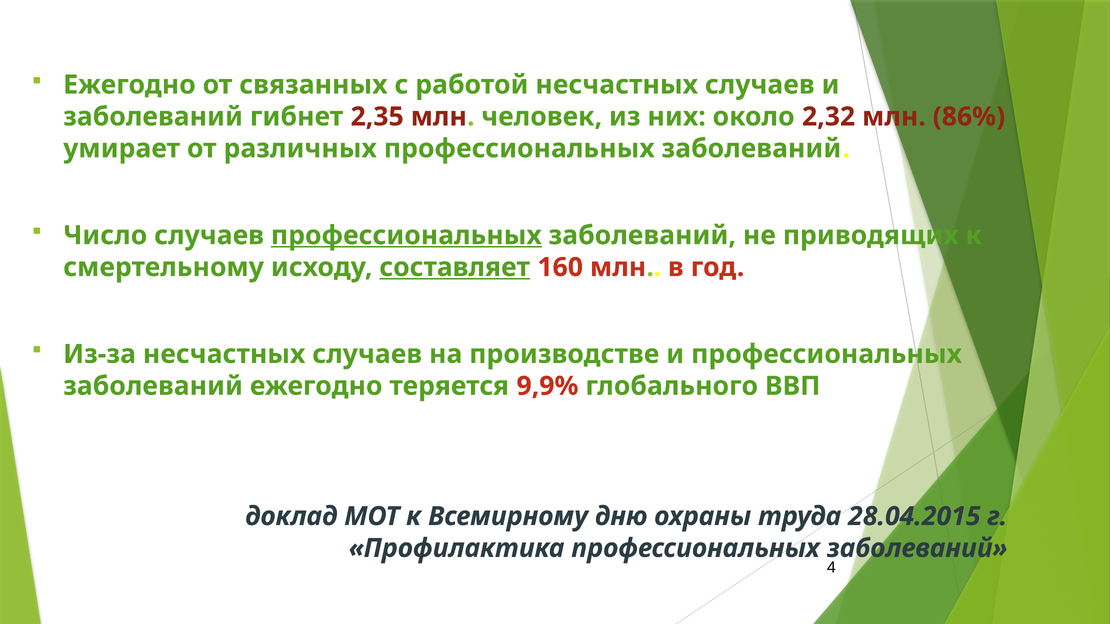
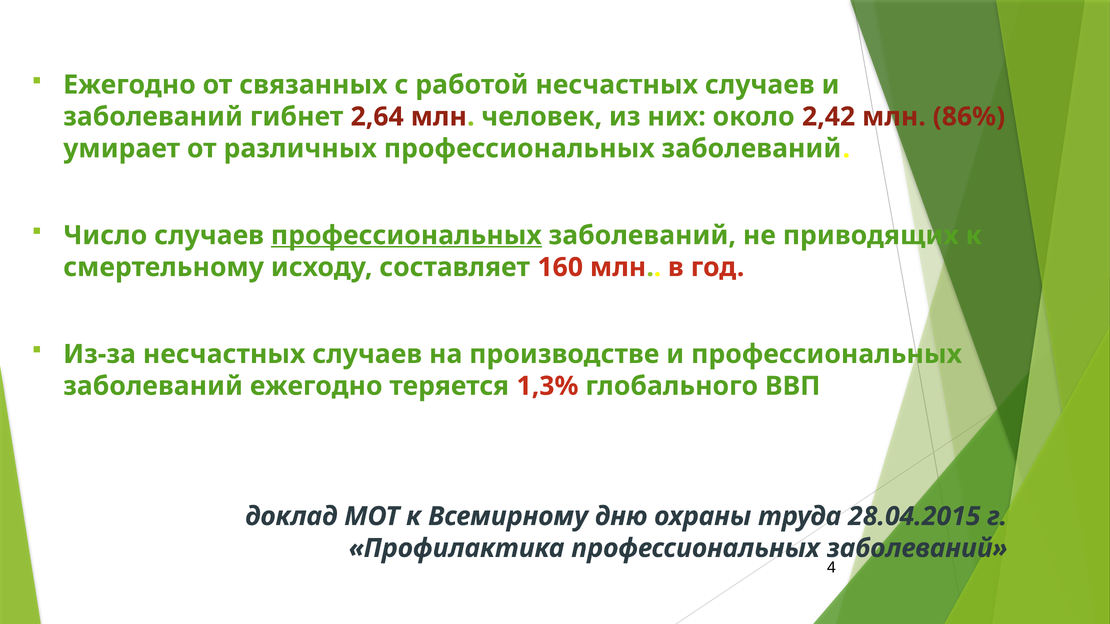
2,35: 2,35 -> 2,64
2,32: 2,32 -> 2,42
составляет underline: present -> none
9,9%: 9,9% -> 1,3%
